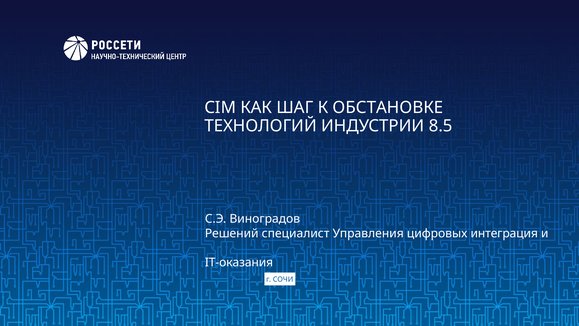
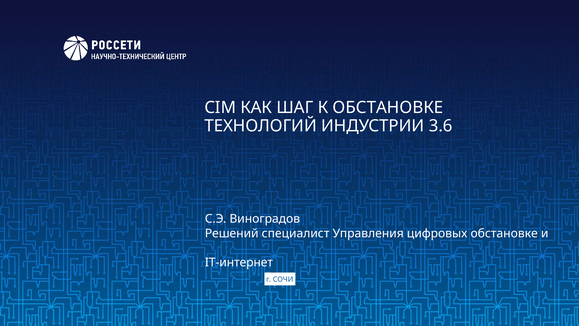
8.5: 8.5 -> 3.6
цифровых интеграция: интеграция -> обстановке
IT-оказания: IT-оказания -> IT-интернет
